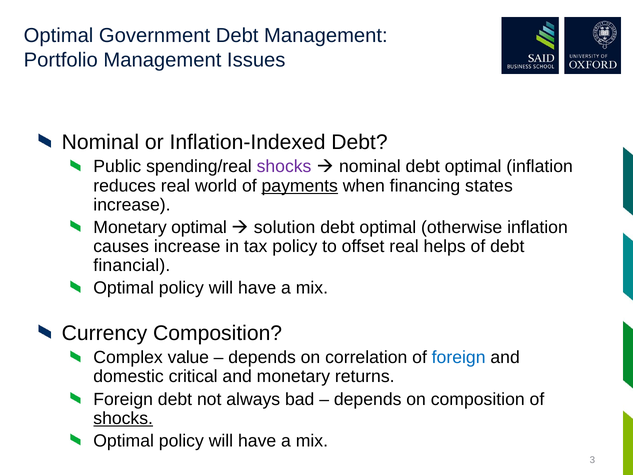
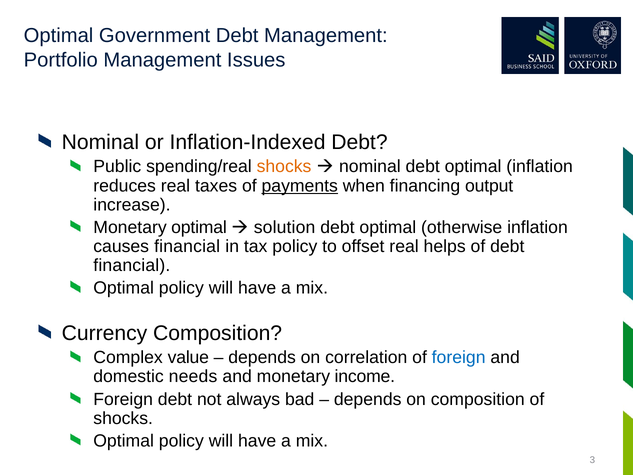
shocks at (284, 167) colour: purple -> orange
world: world -> taxes
states: states -> output
causes increase: increase -> financial
critical: critical -> needs
returns: returns -> income
shocks at (123, 418) underline: present -> none
